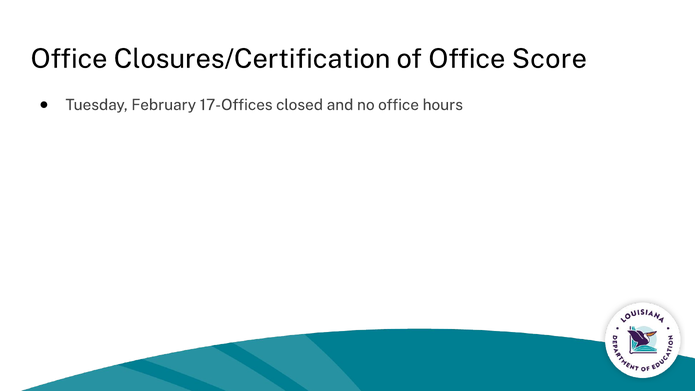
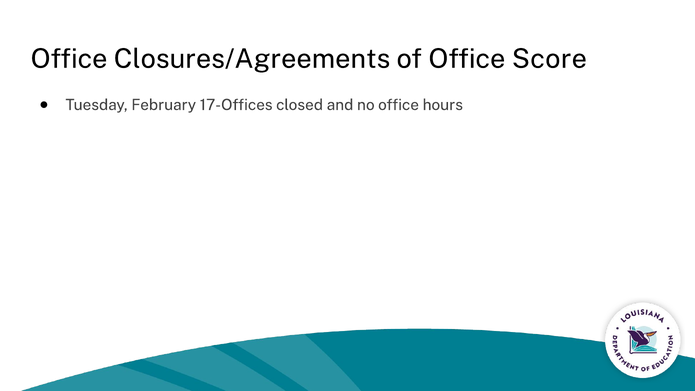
Closures/Certification: Closures/Certification -> Closures/Agreements
